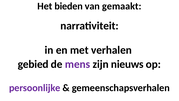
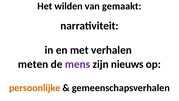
bieden: bieden -> wilden
gebied: gebied -> meten
persoonlijke colour: purple -> orange
